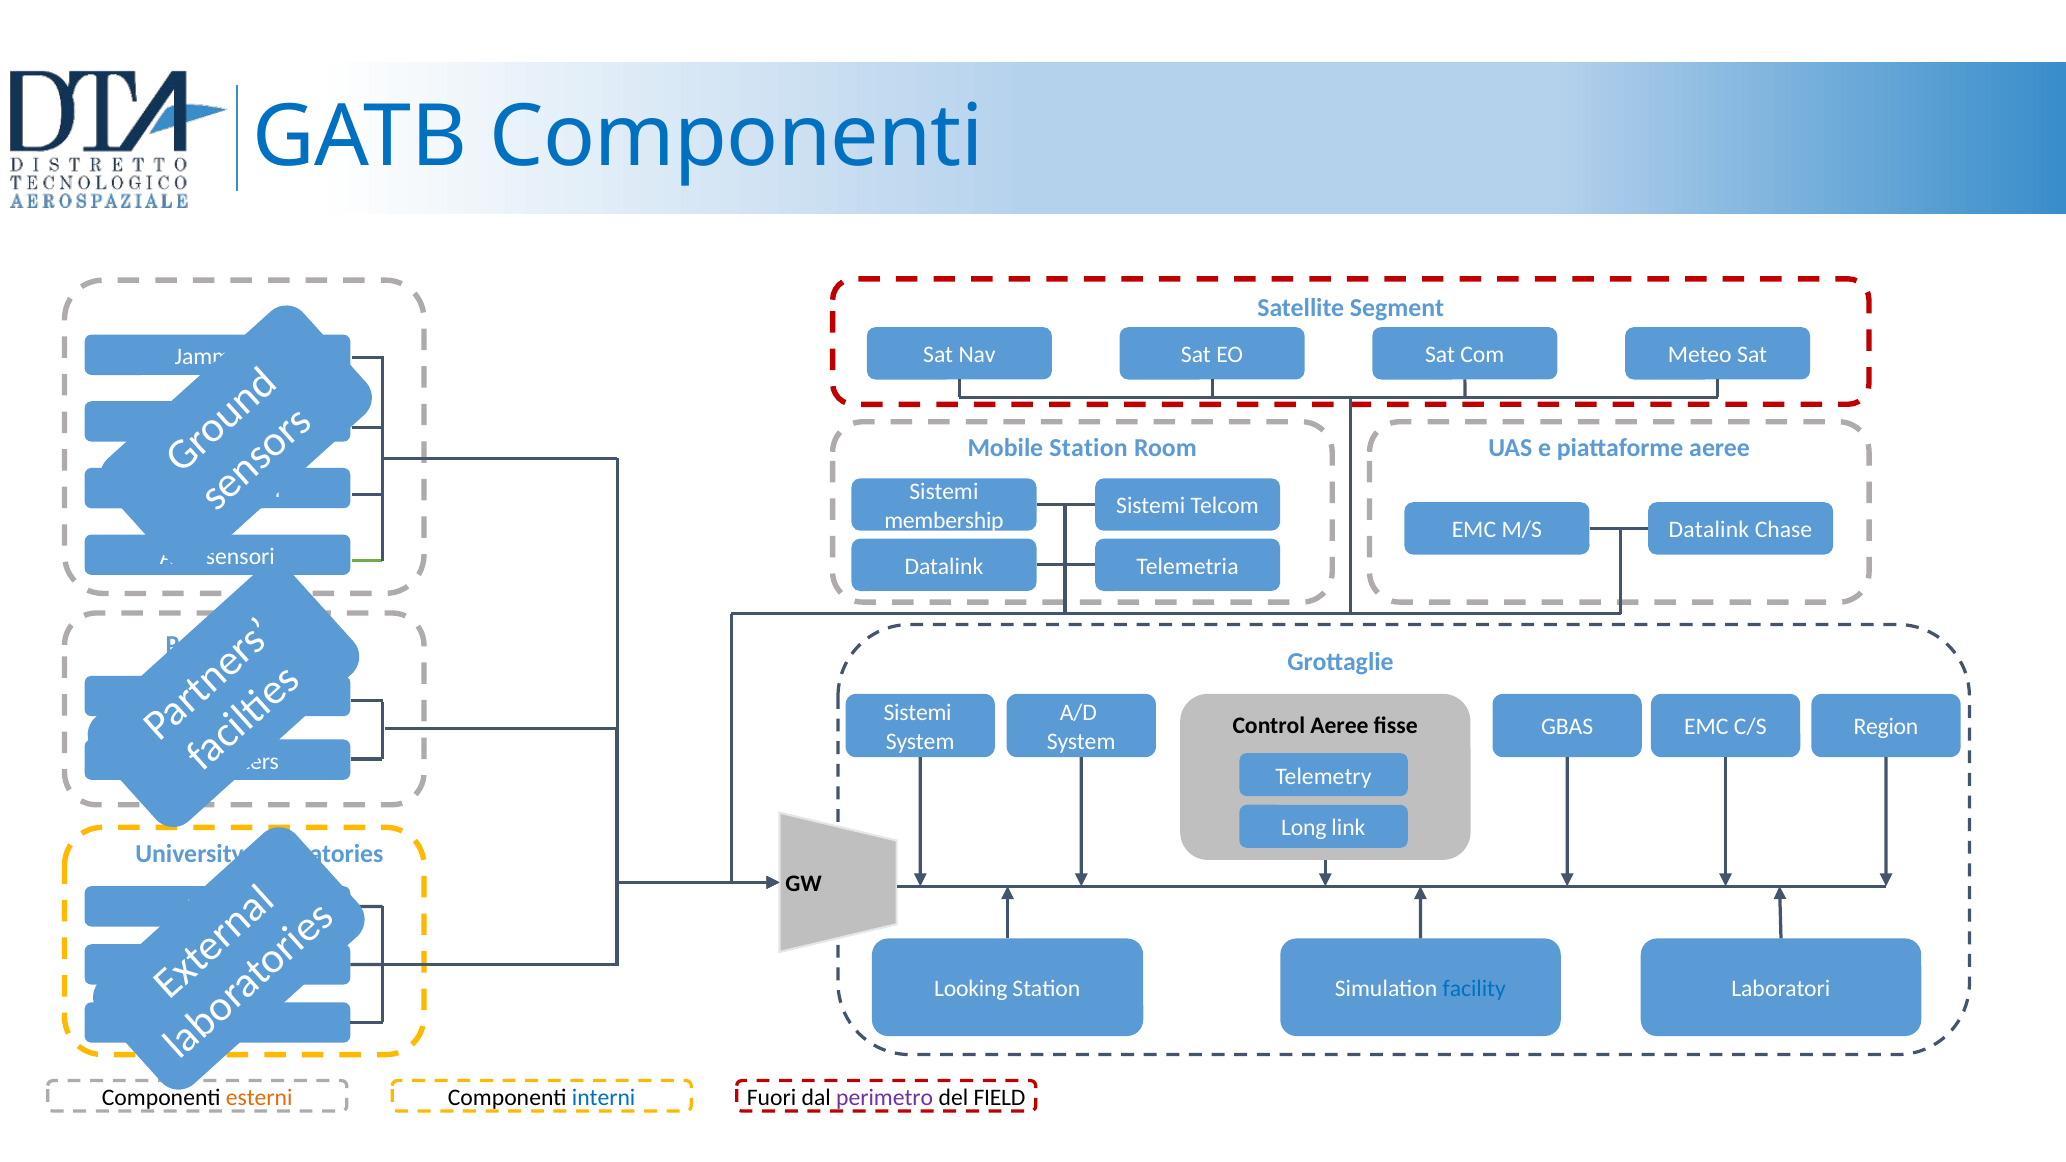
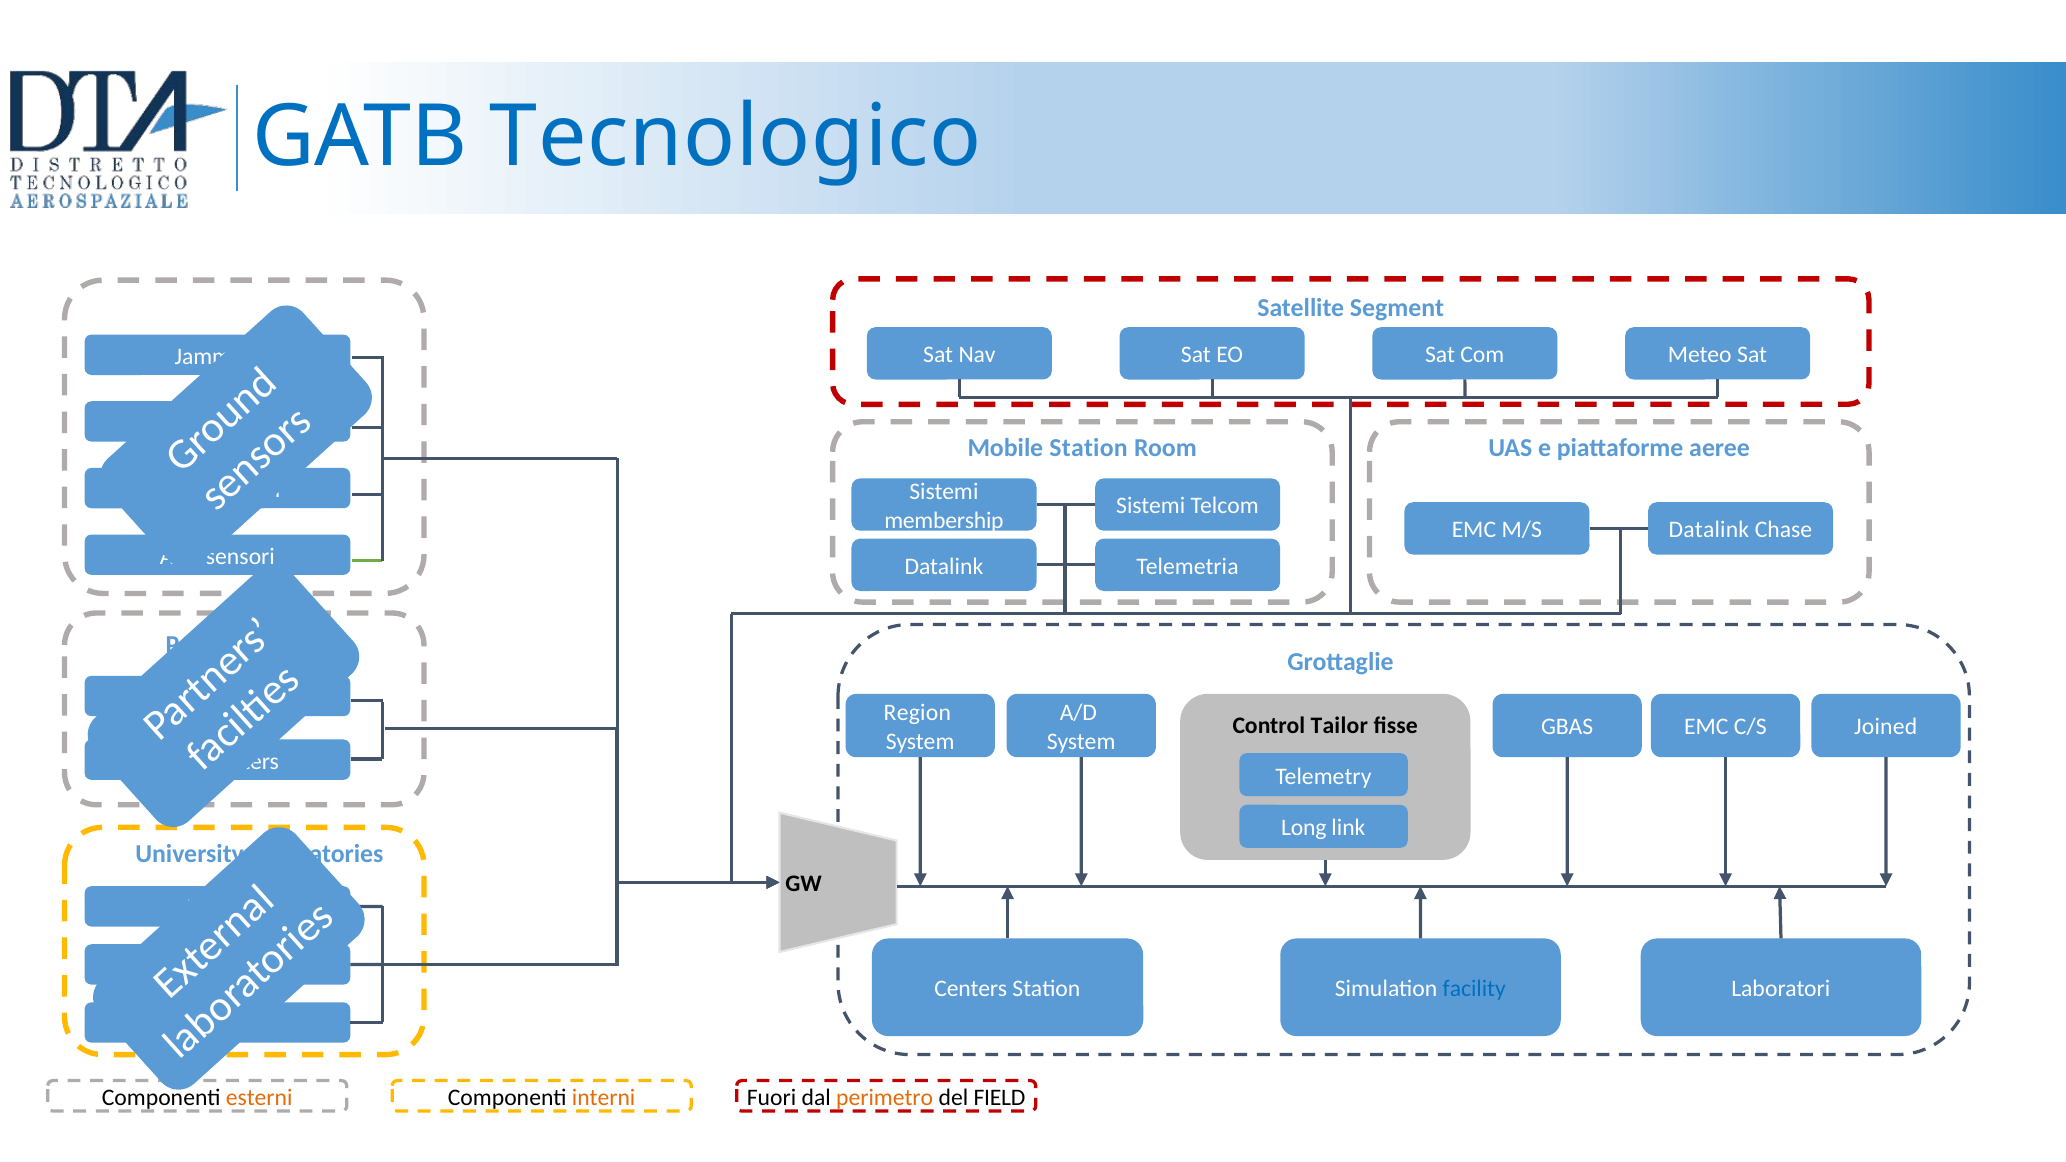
GATB Componenti: Componenti -> Tecnologico
Sistemi at (918, 713): Sistemi -> Region
Control Aeree: Aeree -> Tailor
Region: Region -> Joined
Looking at (971, 989): Looking -> Centers
interni colour: blue -> orange
perimetro colour: purple -> orange
